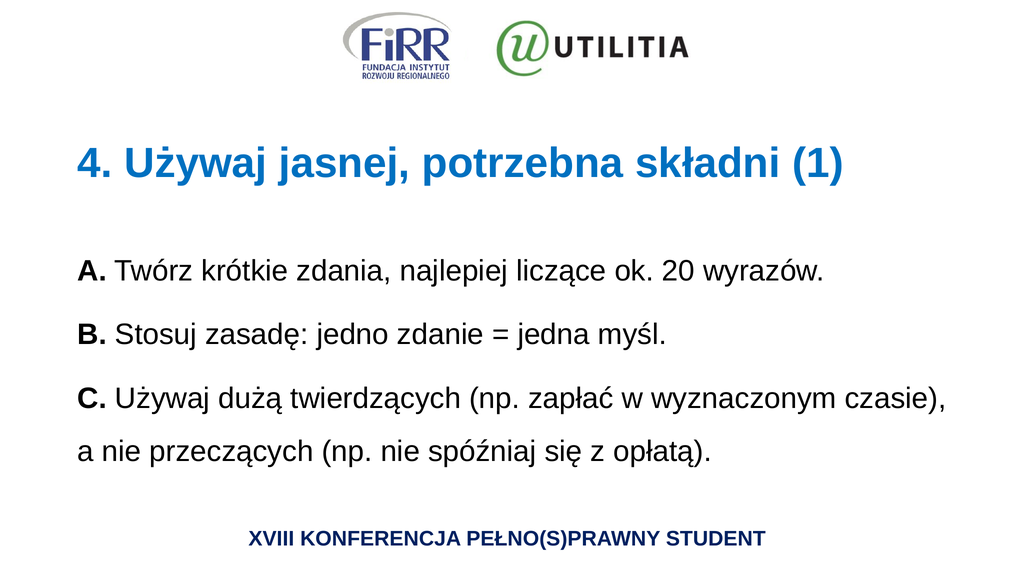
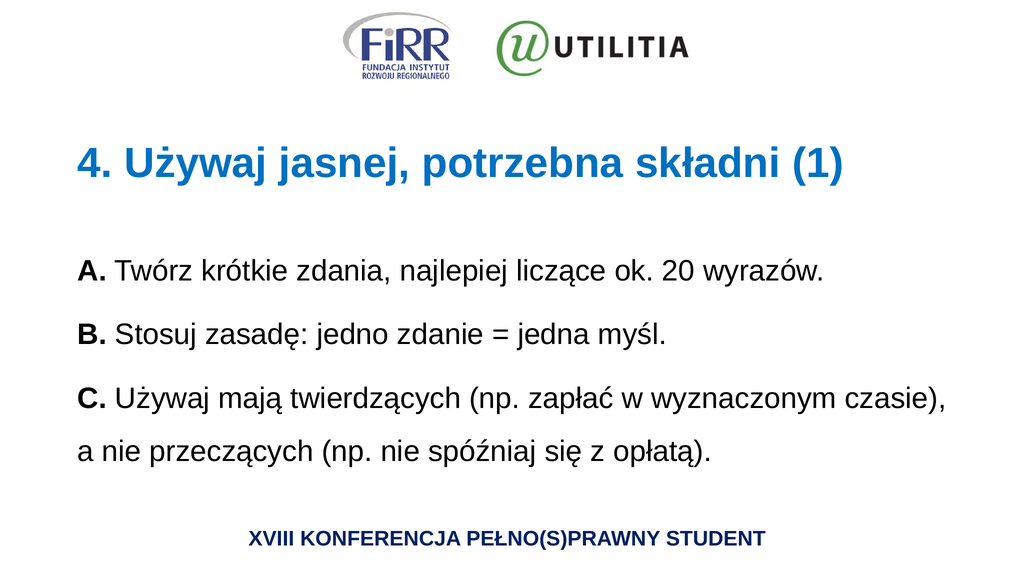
dużą: dużą -> mają
